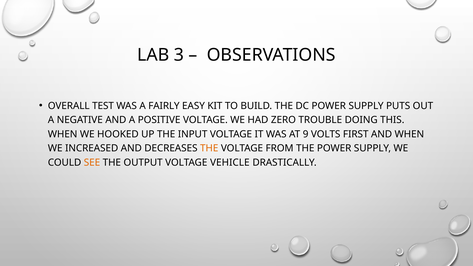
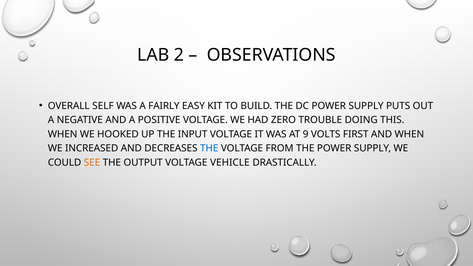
3: 3 -> 2
TEST: TEST -> SELF
THE at (209, 148) colour: orange -> blue
